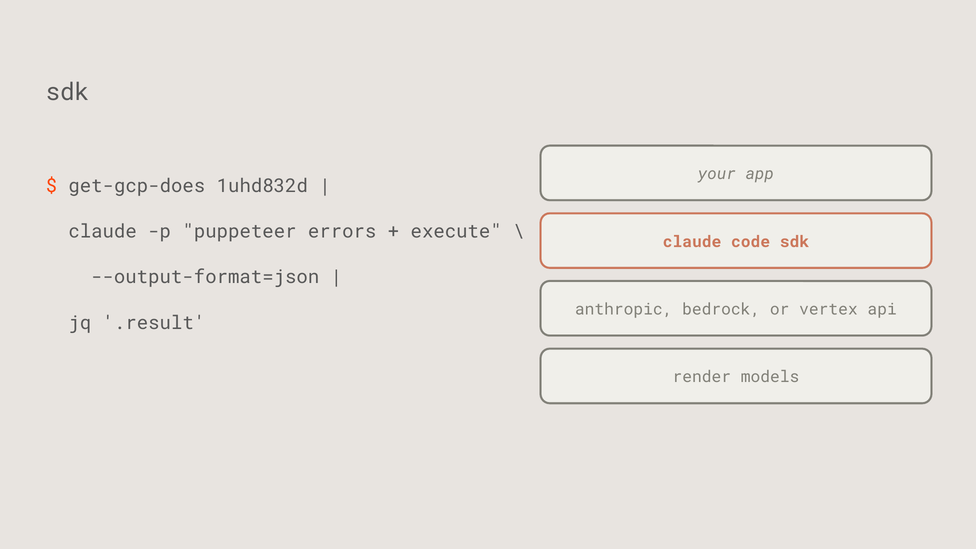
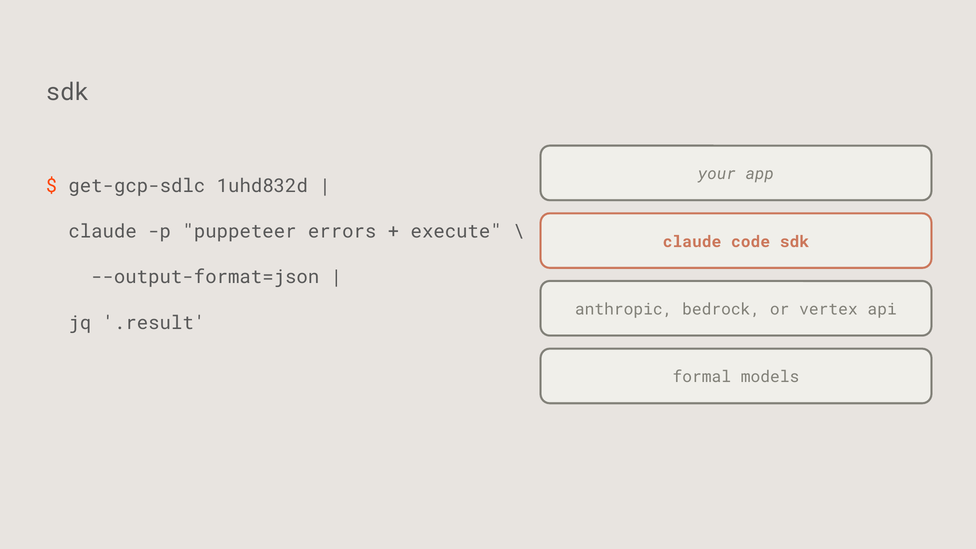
get-gcp-does: get-gcp-does -> get-gcp-sdlc
render: render -> formal
